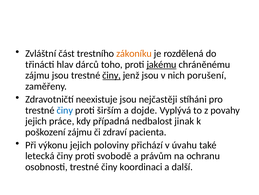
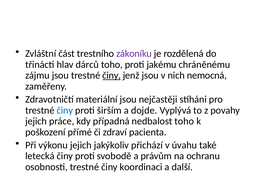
zákoníku colour: orange -> purple
jakému underline: present -> none
porušení: porušení -> nemocná
neexistuje: neexistuje -> materiální
nedbalost jinak: jinak -> toho
poškození zájmu: zájmu -> přímé
poloviny: poloviny -> jakýkoliv
